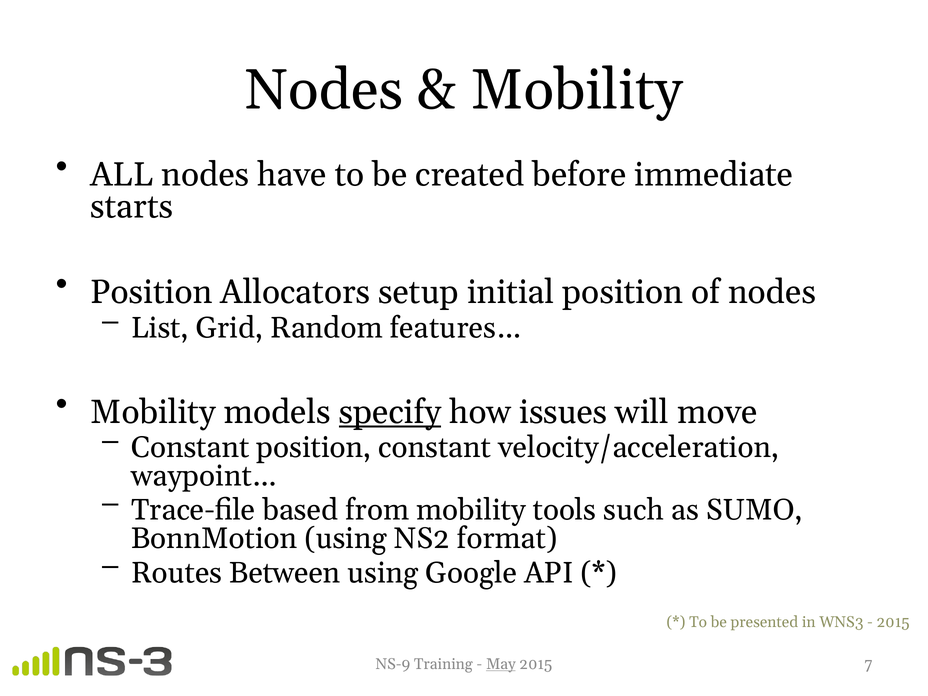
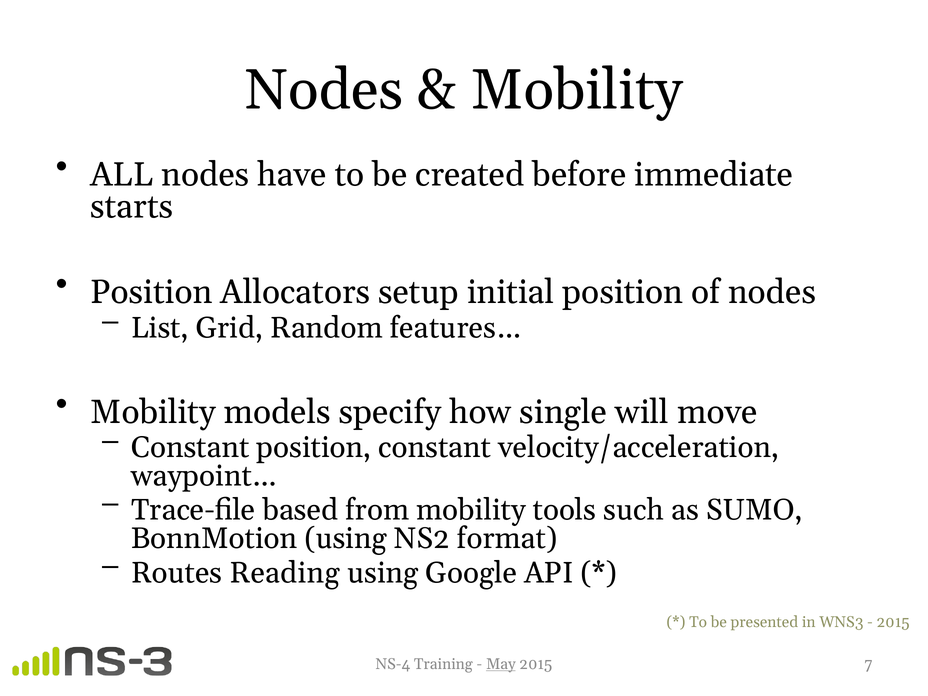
specify underline: present -> none
issues: issues -> single
Between: Between -> Reading
NS-9: NS-9 -> NS-4
